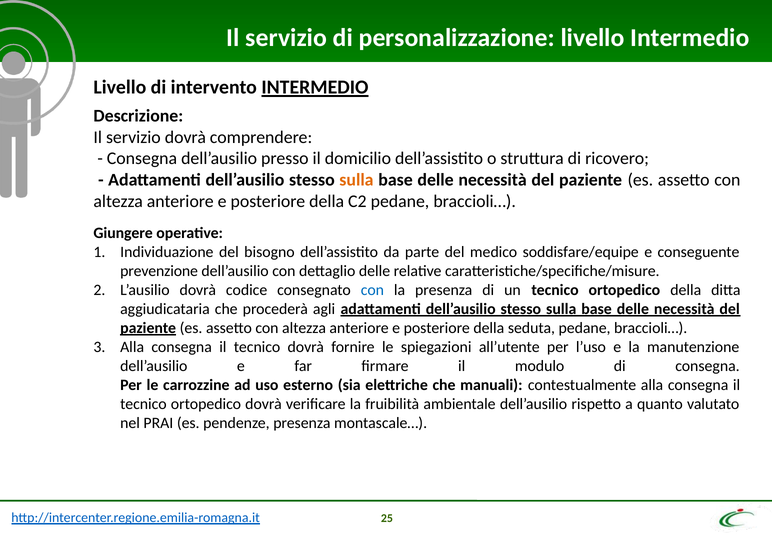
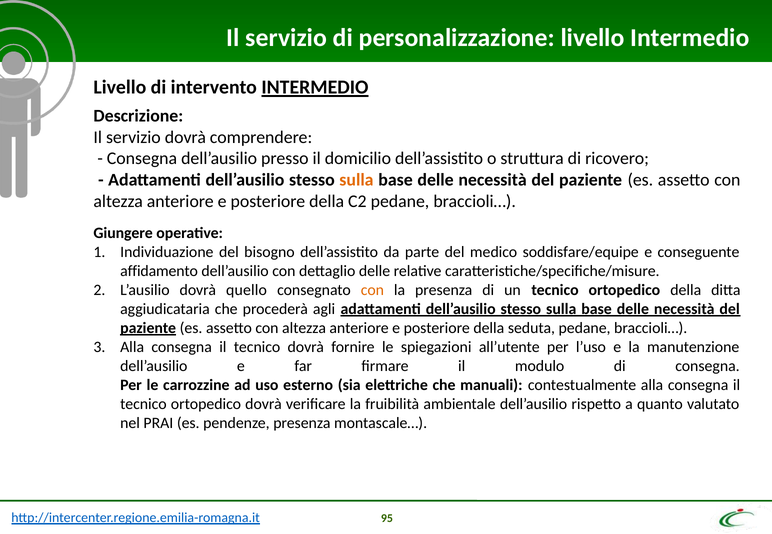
prevenzione: prevenzione -> affidamento
codice: codice -> quello
con at (372, 290) colour: blue -> orange
25: 25 -> 95
